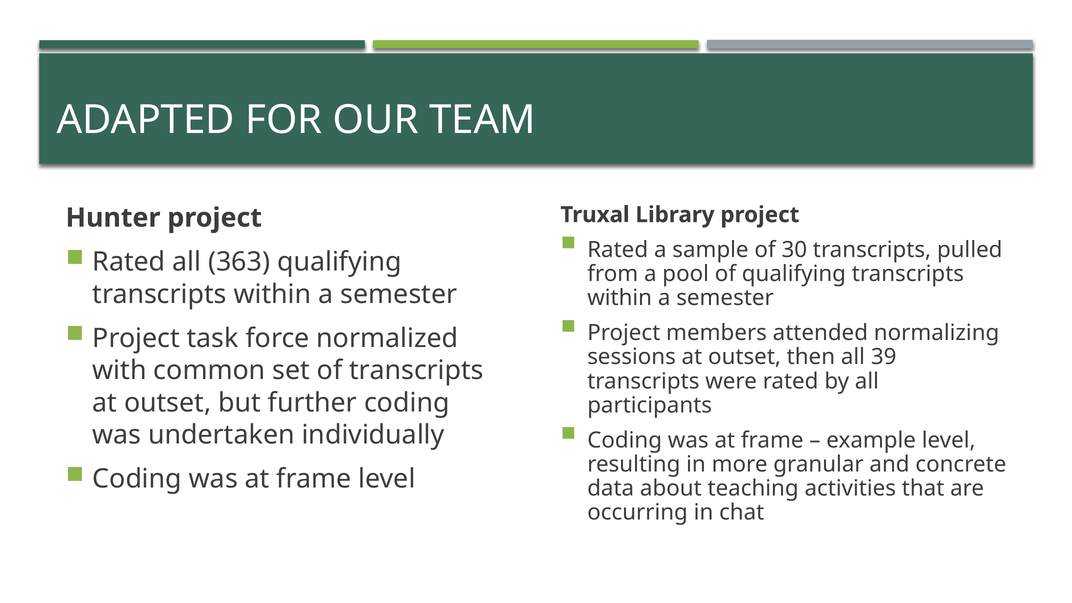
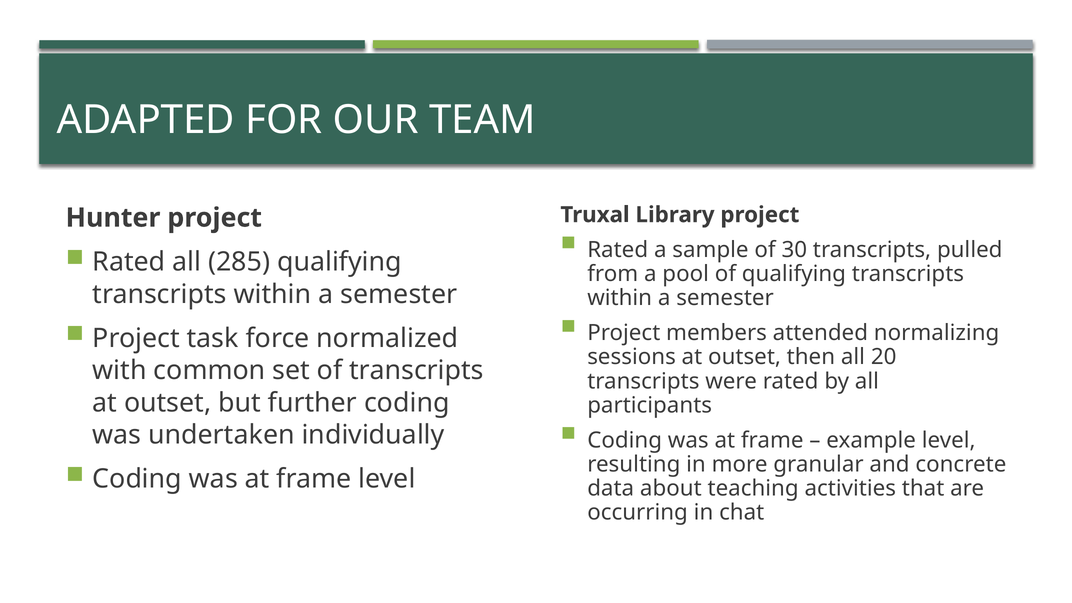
363: 363 -> 285
39: 39 -> 20
